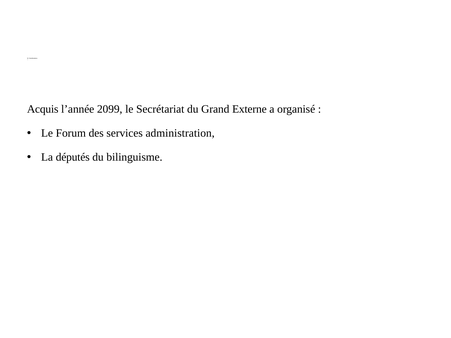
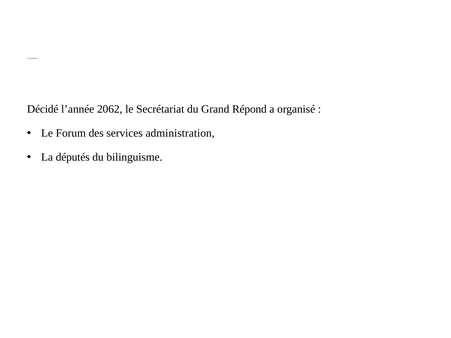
Acquis: Acquis -> Décidé
2099: 2099 -> 2062
Externe: Externe -> Répond
